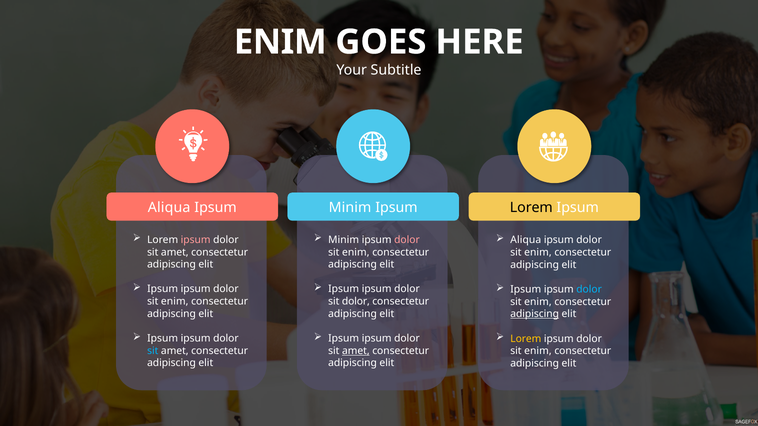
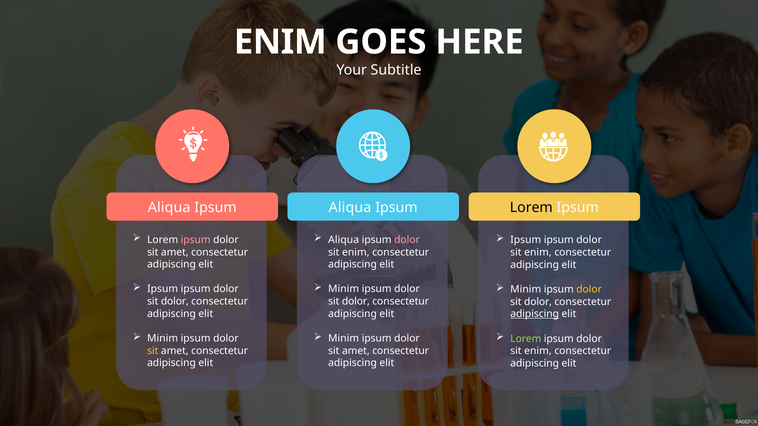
Ipsum Minim: Minim -> Aliqua
Minim at (344, 240): Minim -> Aliqua
Aliqua at (526, 240): Aliqua -> Ipsum
Ipsum at (344, 289): Ipsum -> Minim
Ipsum at (526, 290): Ipsum -> Minim
dolor at (589, 290) colour: light blue -> yellow
enim at (175, 302): enim -> dolor
enim at (538, 302): enim -> dolor
Ipsum at (163, 339): Ipsum -> Minim
Ipsum at (344, 339): Ipsum -> Minim
Lorem at (526, 339) colour: yellow -> light green
sit at (153, 351) colour: light blue -> yellow
amet at (356, 351) underline: present -> none
